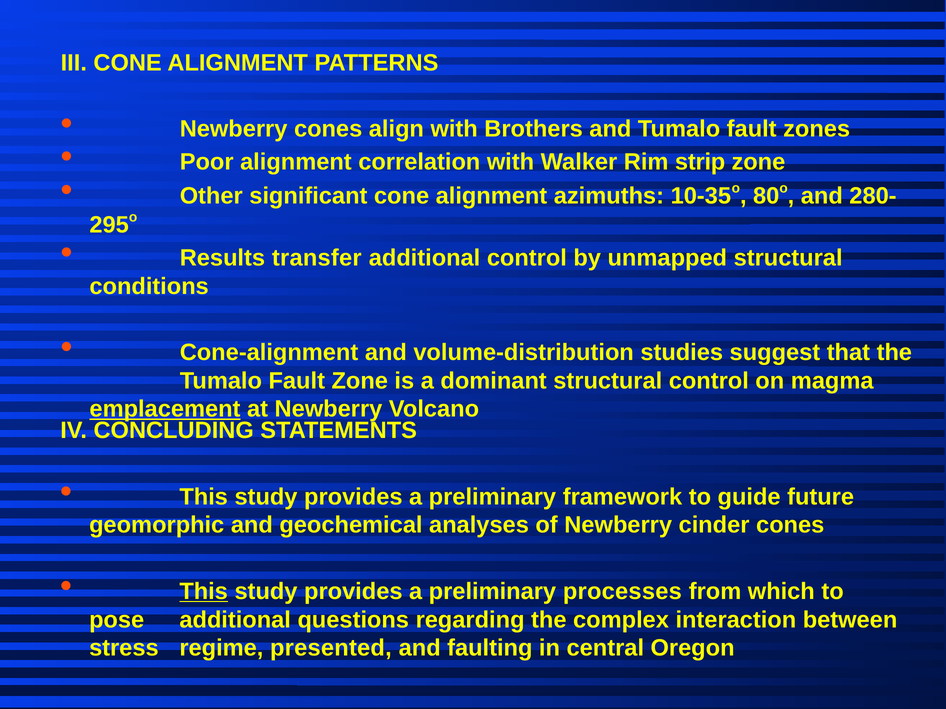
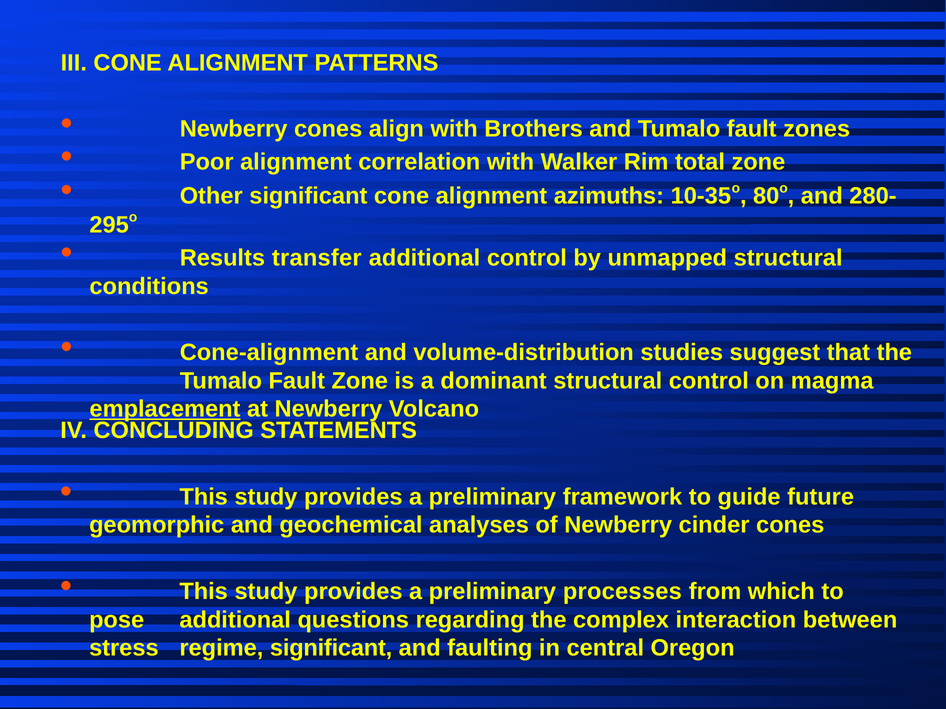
strip: strip -> total
This at (204, 592) underline: present -> none
regime presented: presented -> significant
